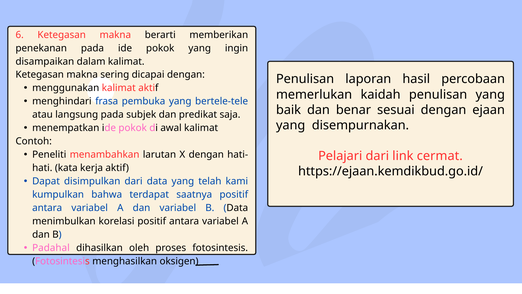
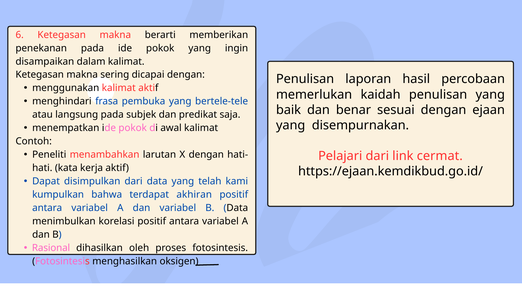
saatnya: saatnya -> akhiran
Padahal: Padahal -> Rasional
